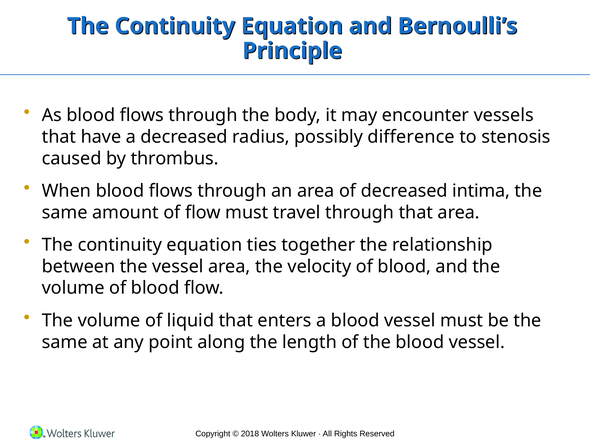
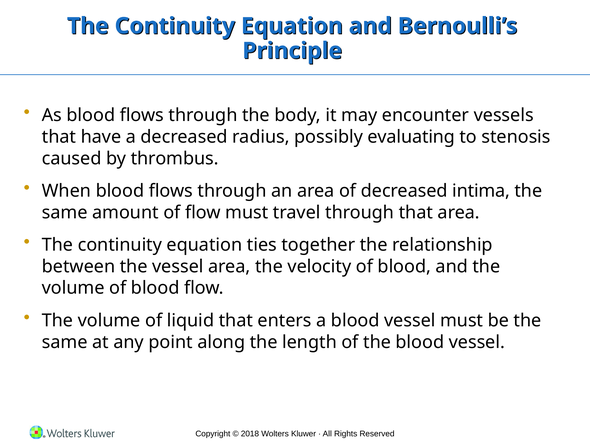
difference: difference -> evaluating
